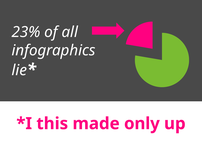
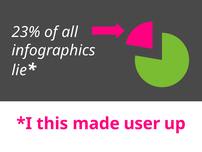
only: only -> user
